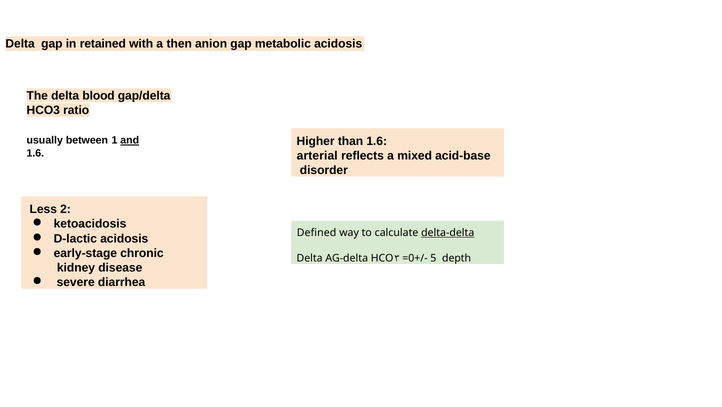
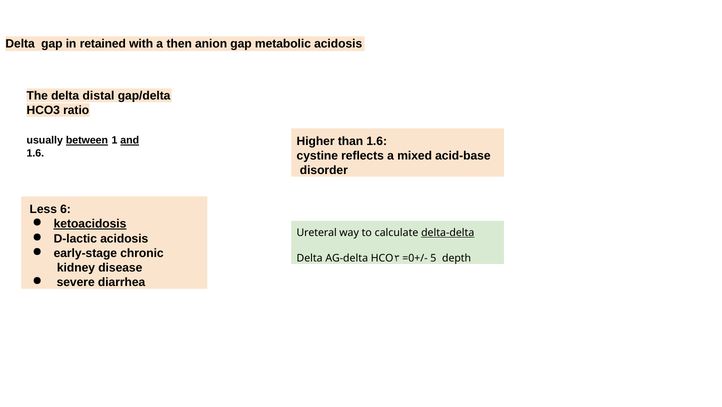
blood: blood -> distal
between underline: none -> present
arterial: arterial -> cystine
2: 2 -> 6
ketoacidosis underline: none -> present
Defined: Defined -> Ureteral
